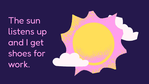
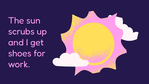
listens: listens -> scrubs
